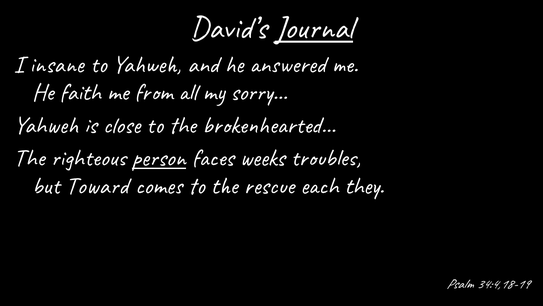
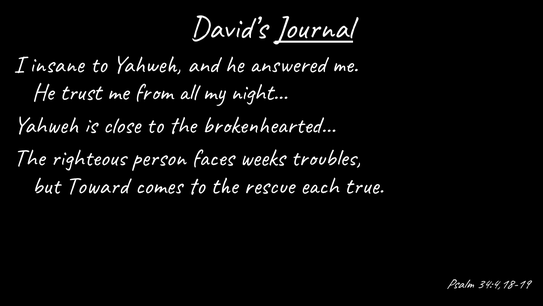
faith: faith -> trust
sorry…: sorry… -> night…
person underline: present -> none
they: they -> true
